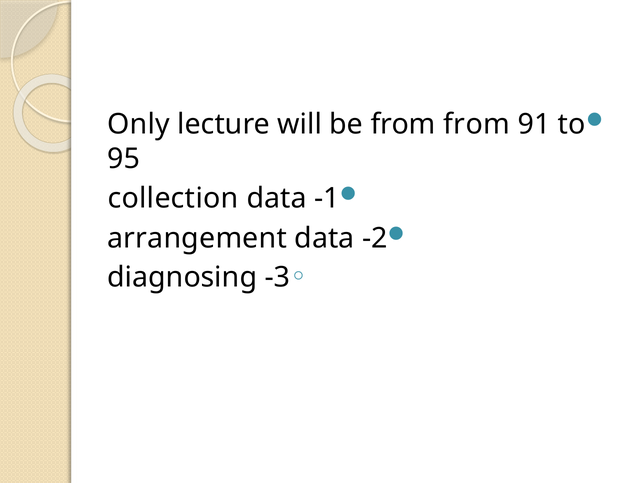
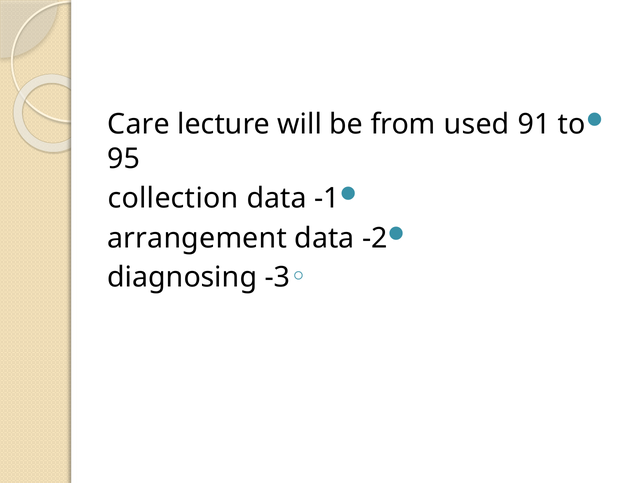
Only: Only -> Care
from from: from -> used
